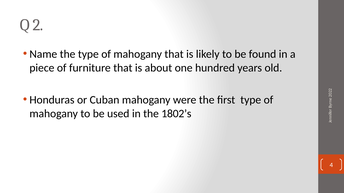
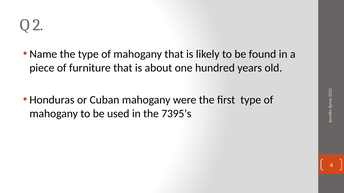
1802’s: 1802’s -> 7395’s
